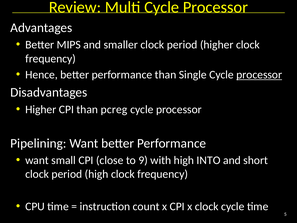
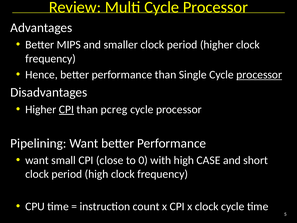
CPI at (66, 109) underline: none -> present
9: 9 -> 0
INTO: INTO -> CASE
